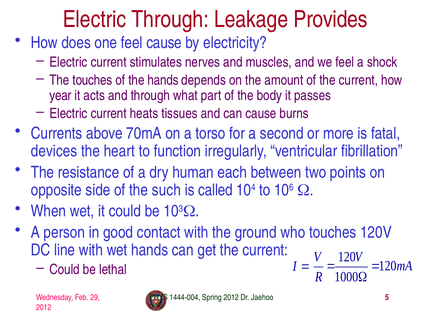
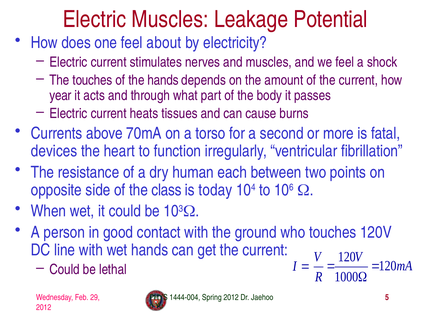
Electric Through: Through -> Muscles
Provides: Provides -> Potential
feel cause: cause -> about
such: such -> class
called: called -> today
